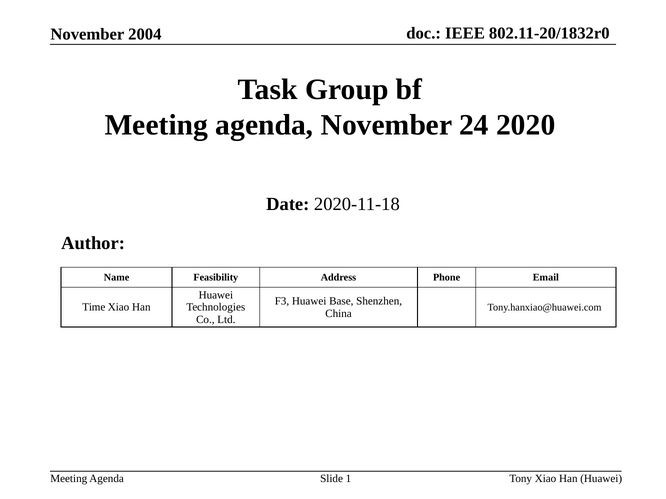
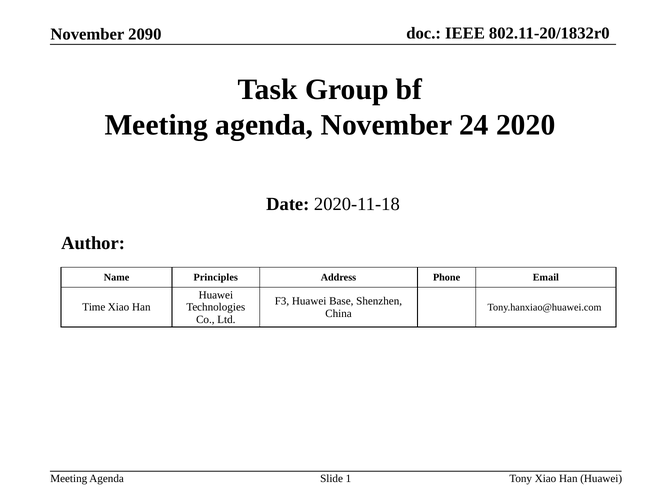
2004: 2004 -> 2090
Feasibility: Feasibility -> Principles
